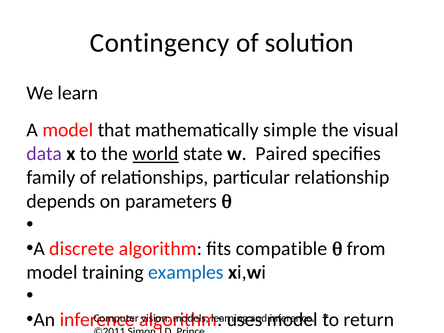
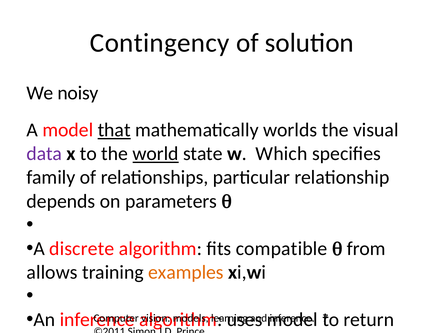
learn: learn -> noisy
that underline: none -> present
simple: simple -> worlds
Paired: Paired -> Which
model at (52, 272): model -> allows
examples colour: blue -> orange
